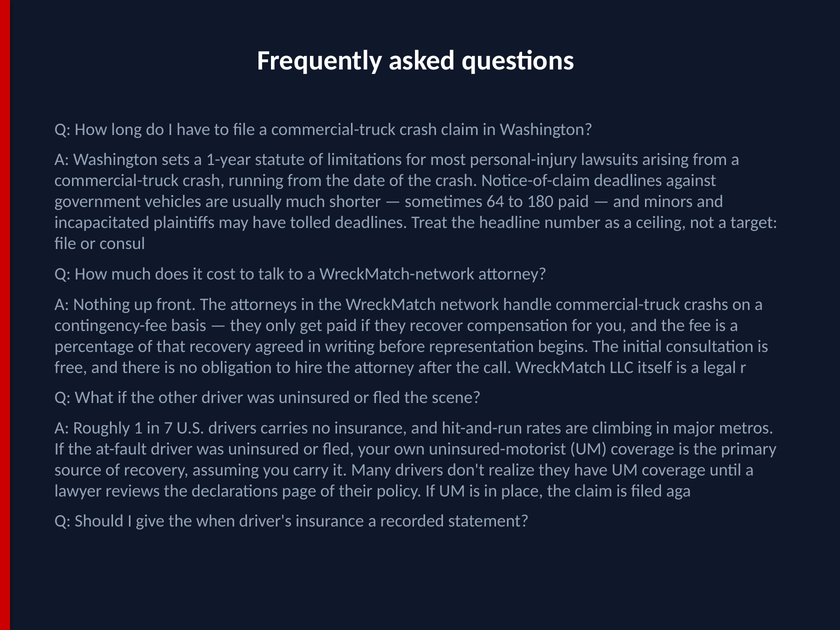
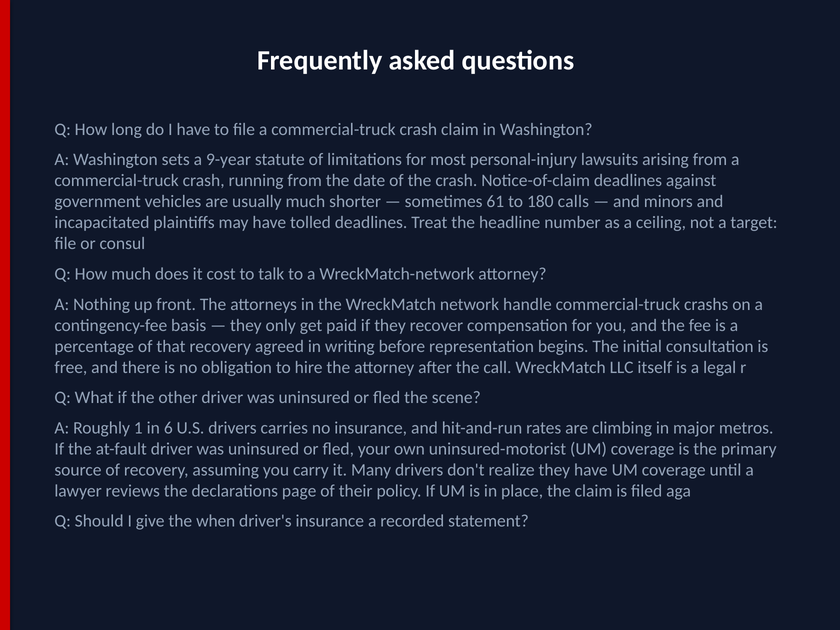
1-year: 1-year -> 9-year
64: 64 -> 61
180 paid: paid -> calls
7: 7 -> 6
